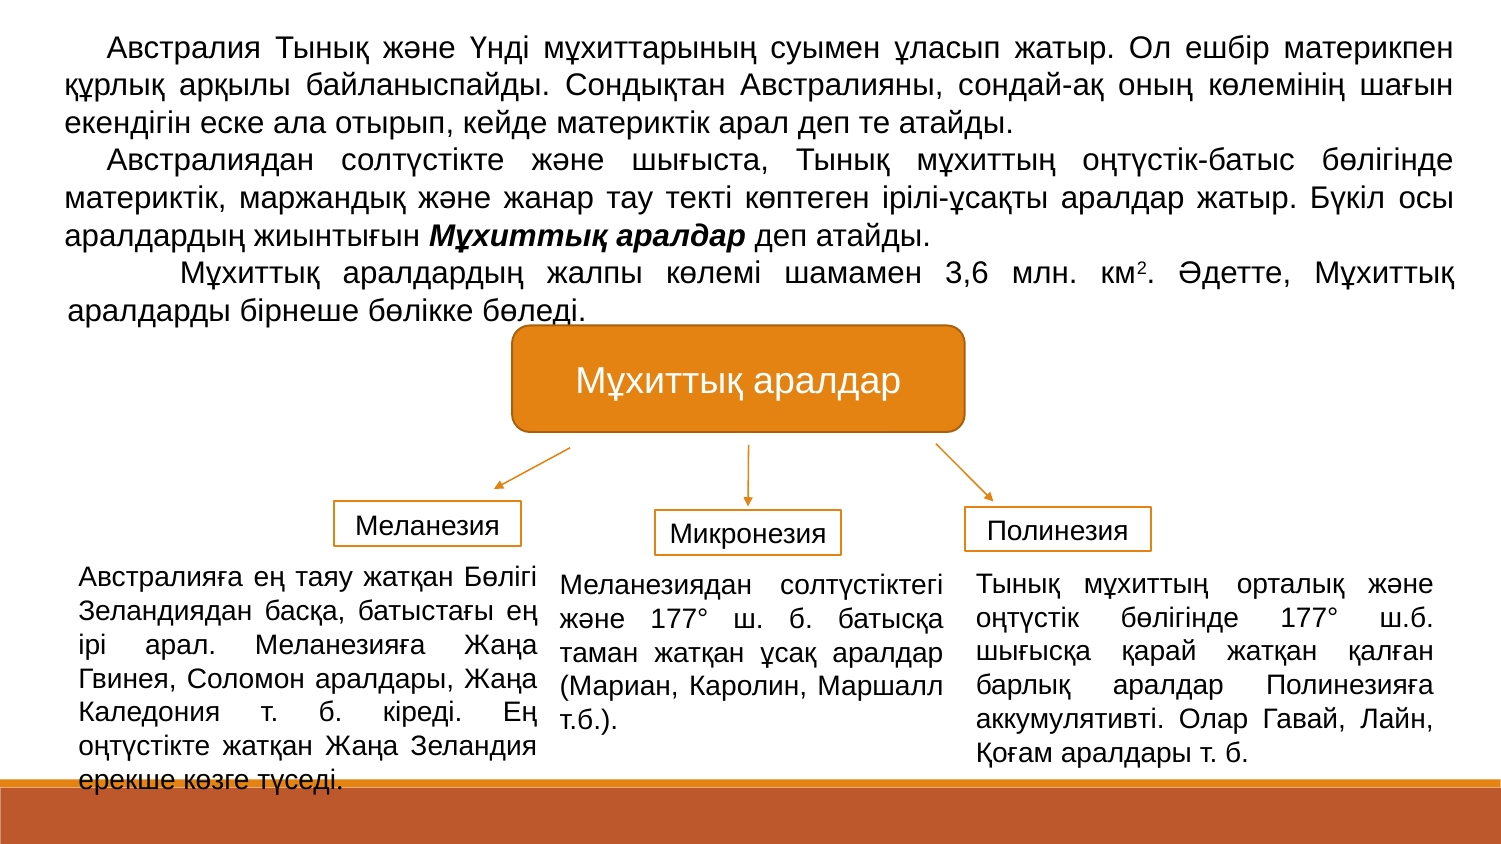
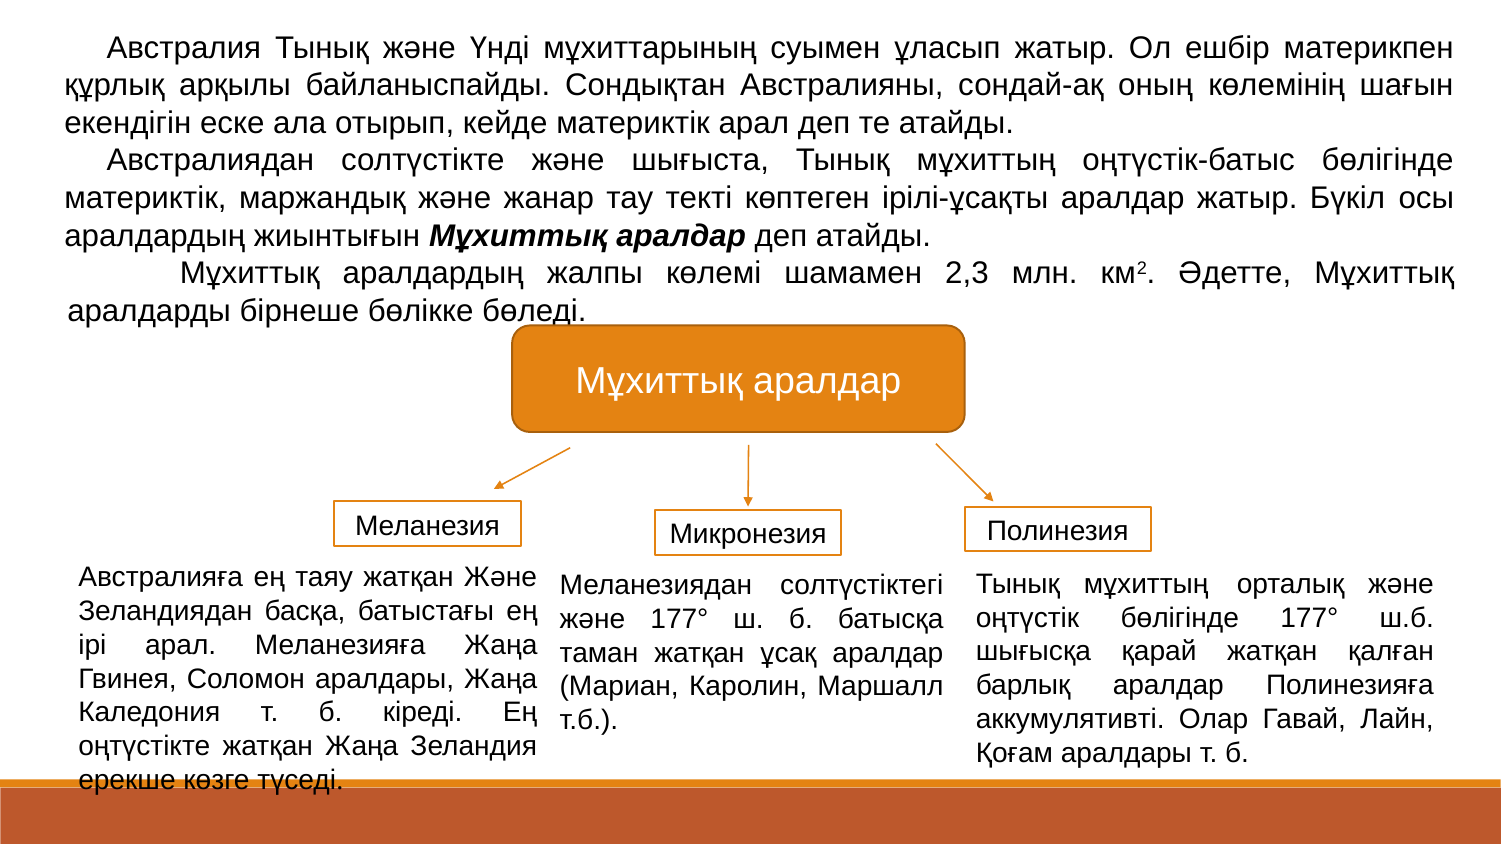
3,6: 3,6 -> 2,3
жатқан Бөлігі: Бөлігі -> Және
